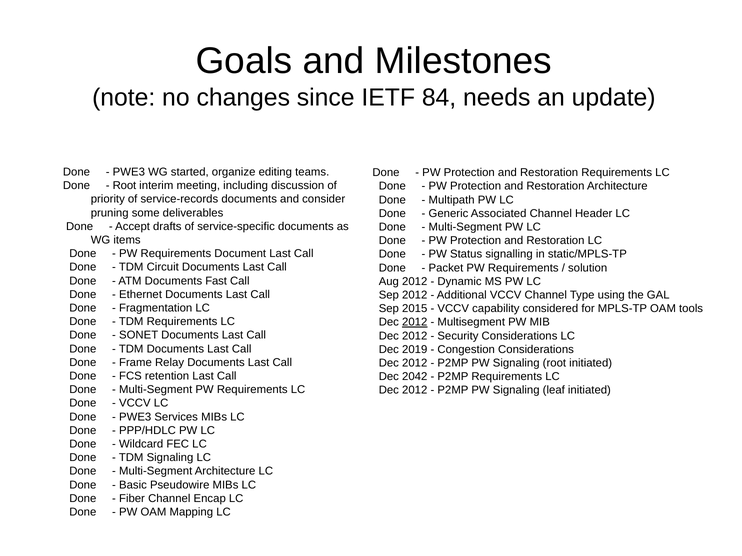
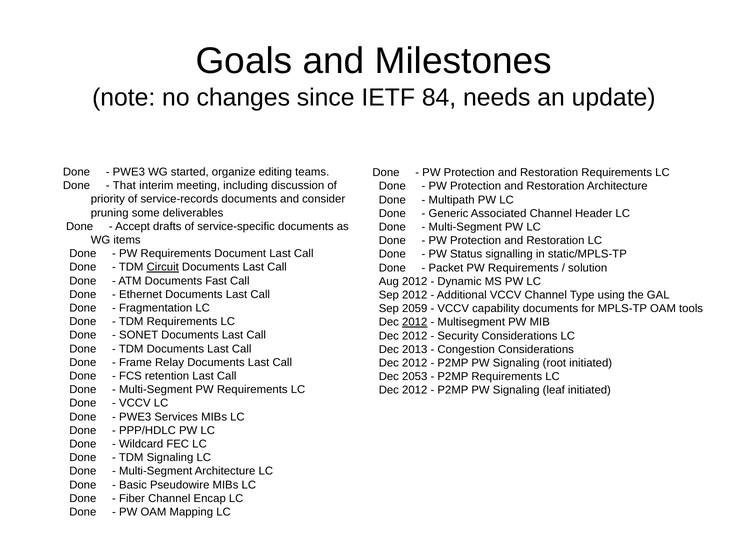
Root at (124, 186): Root -> That
Circuit underline: none -> present
2015: 2015 -> 2059
capability considered: considered -> documents
2019: 2019 -> 2013
2042: 2042 -> 2053
